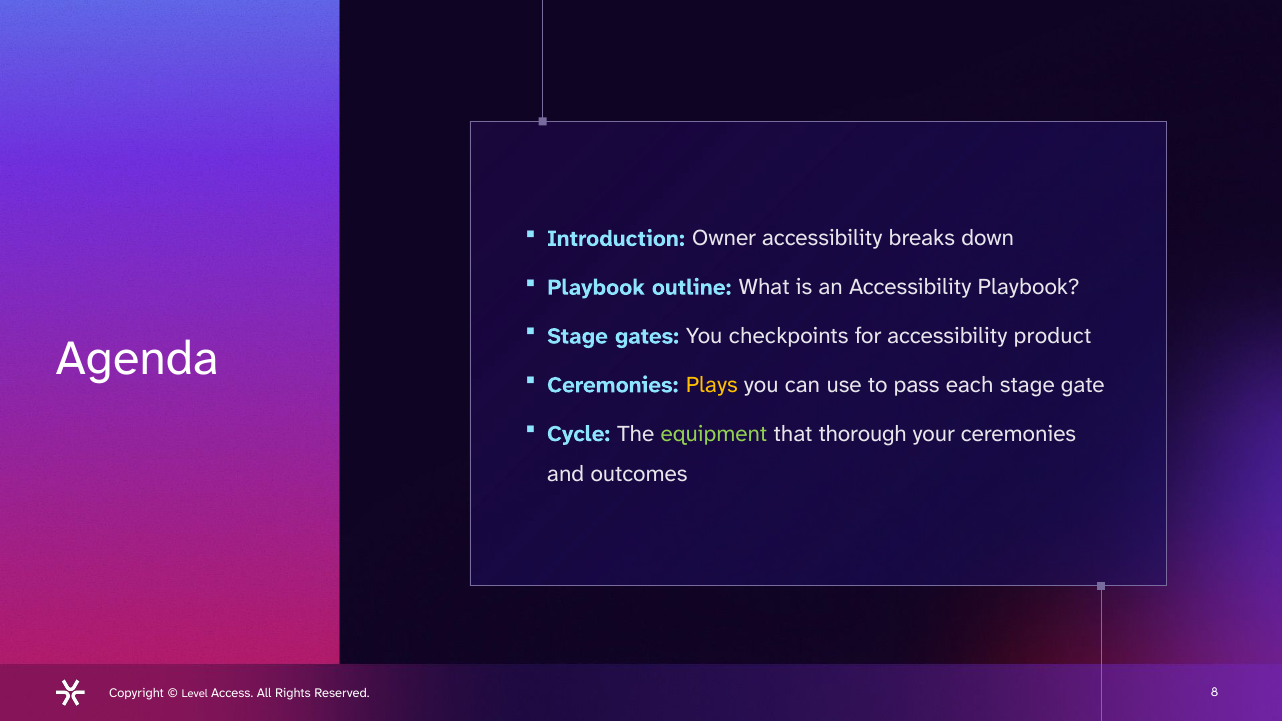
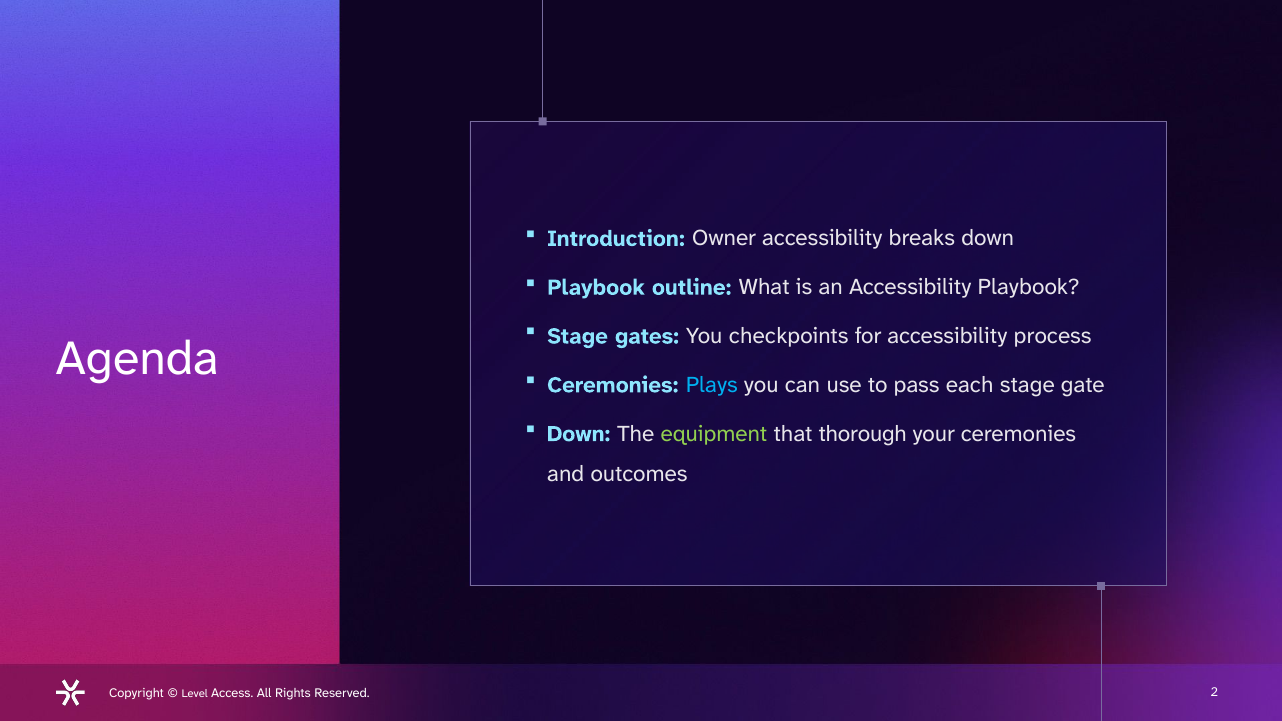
product: product -> process
Plays colour: yellow -> light blue
Cycle at (579, 434): Cycle -> Down
8: 8 -> 2
